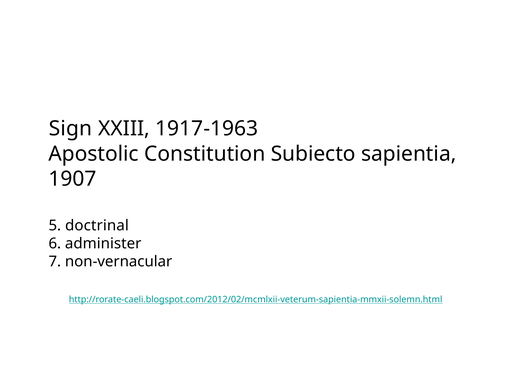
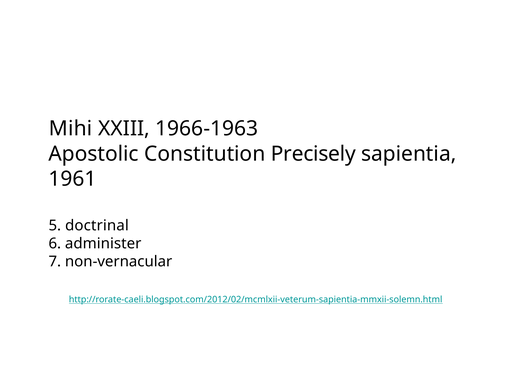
Sign: Sign -> Mihi
1917-1963: 1917-1963 -> 1966-1963
Subiecto: Subiecto -> Precisely
1907: 1907 -> 1961
